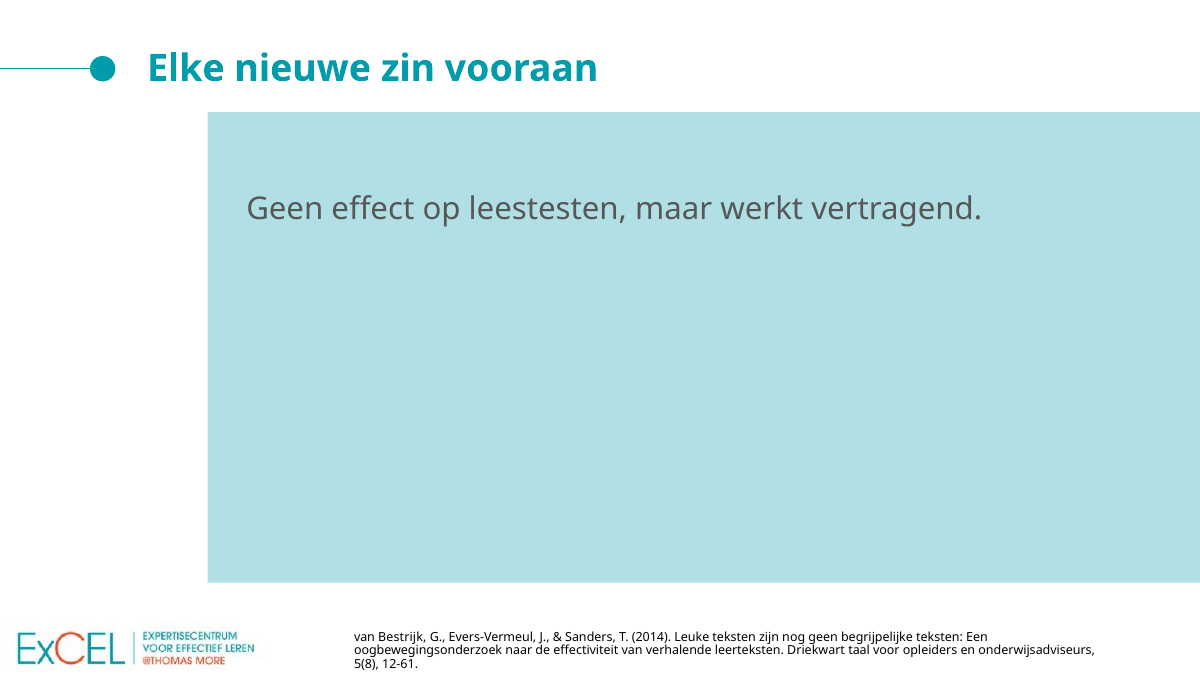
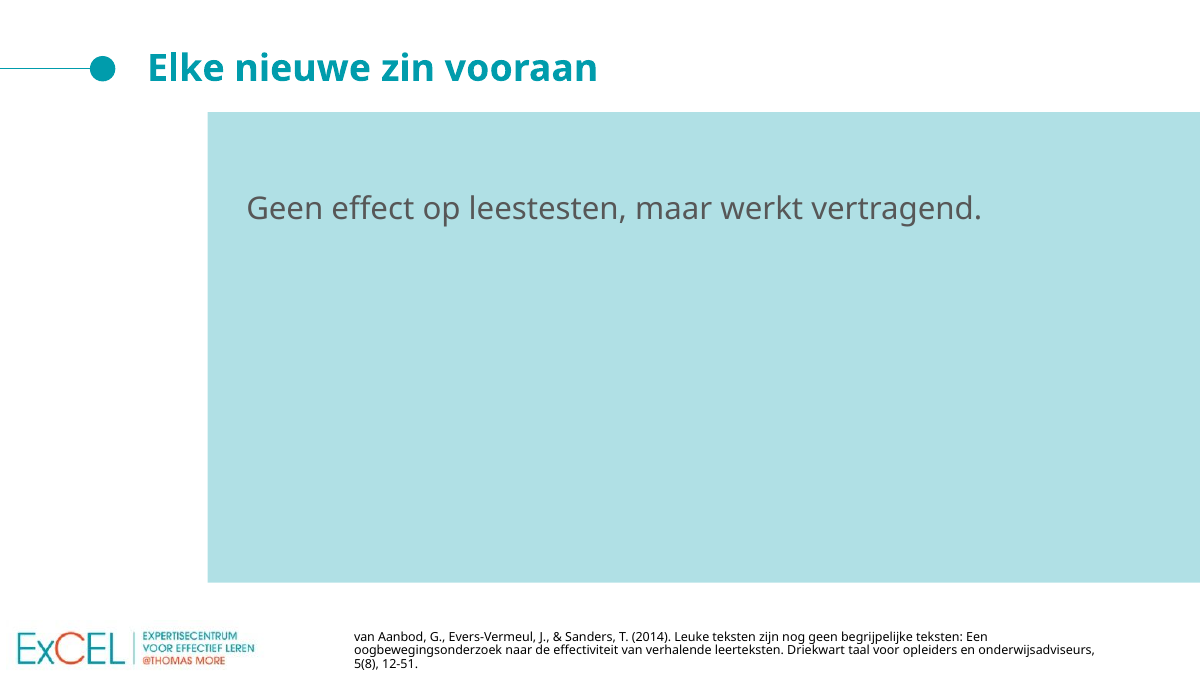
Bestrijk: Bestrijk -> Aanbod
12-61: 12-61 -> 12-51
